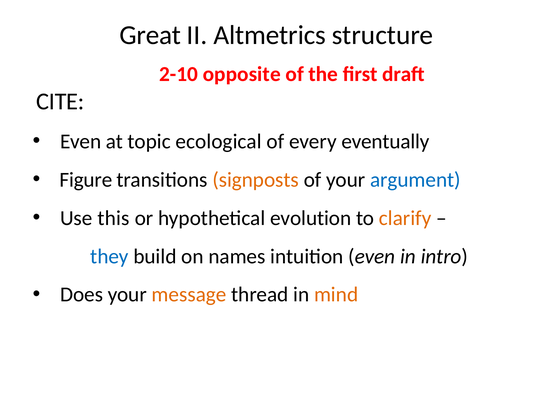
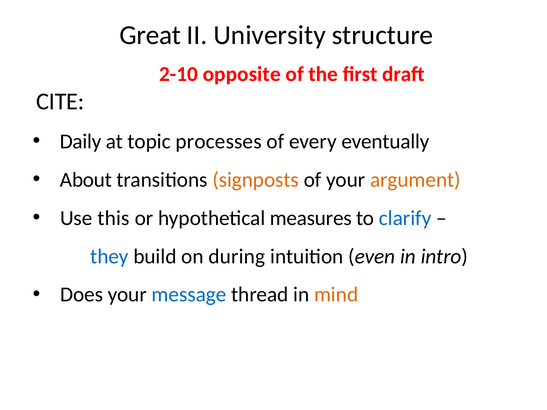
Altmetrics: Altmetrics -> University
Even at (81, 142): Even -> Daily
ecological: ecological -> processes
Figure: Figure -> About
argument colour: blue -> orange
evolution: evolution -> measures
clarify colour: orange -> blue
names: names -> during
message colour: orange -> blue
